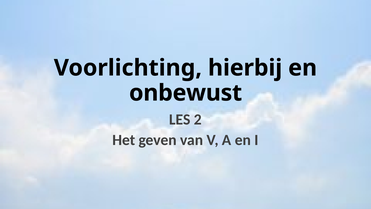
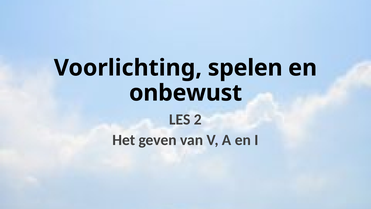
hierbij: hierbij -> spelen
